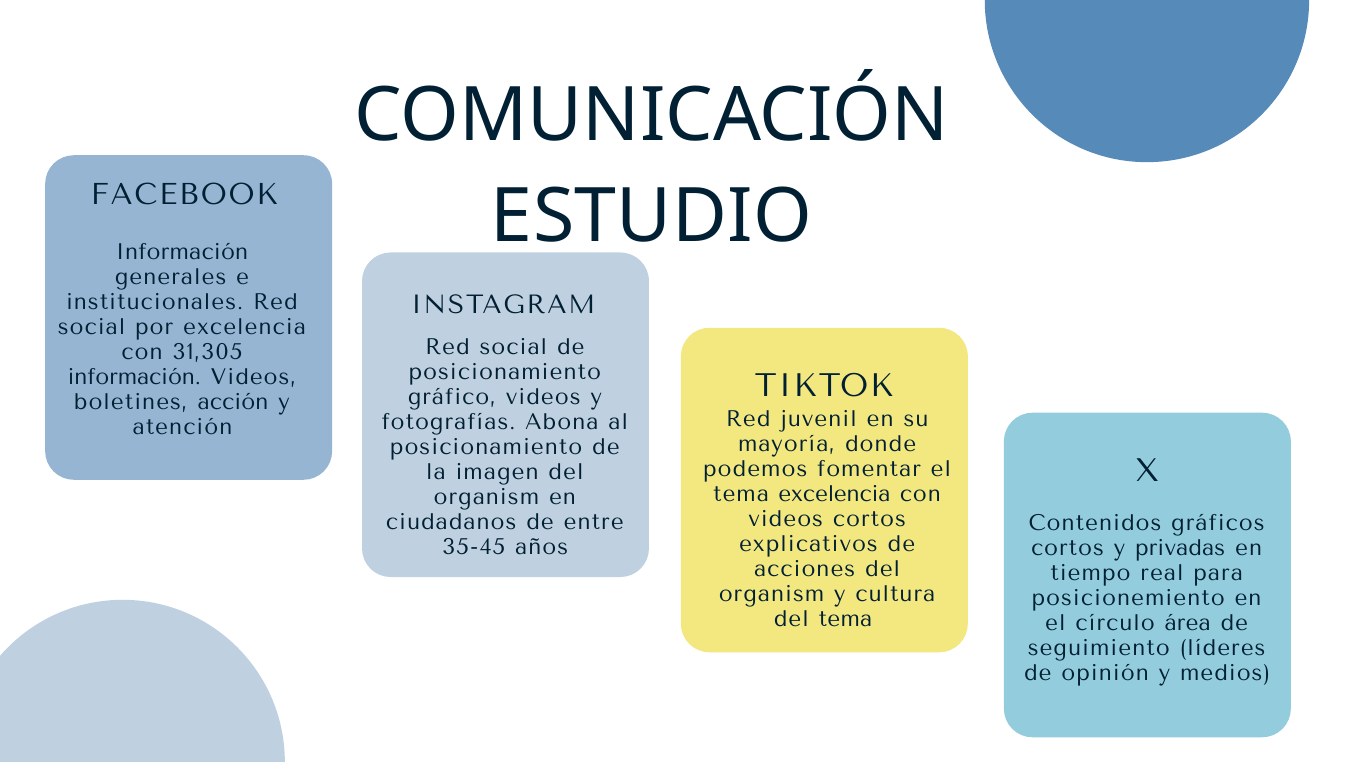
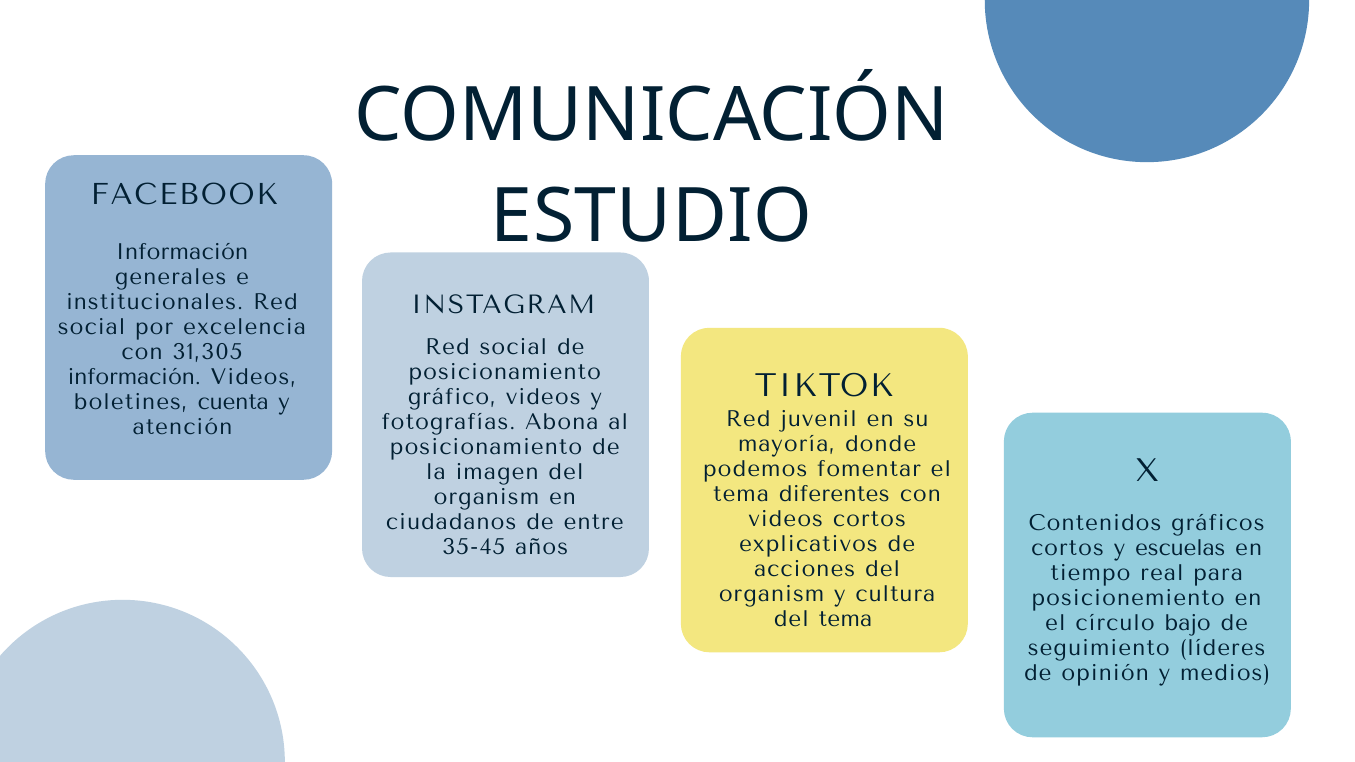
acción: acción -> cuenta
tema excelencia: excelencia -> diferentes
privadas: privadas -> escuelas
área: área -> bajo
